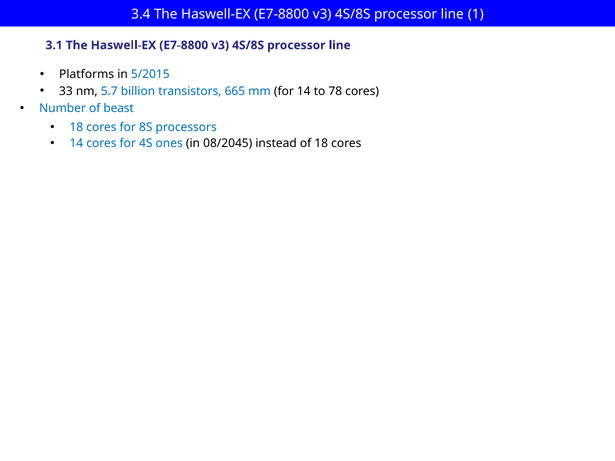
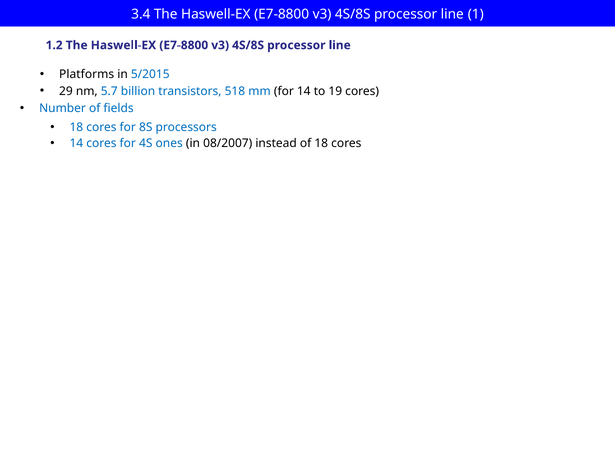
3.1: 3.1 -> 1.2
33: 33 -> 29
665: 665 -> 518
78: 78 -> 19
beast: beast -> fields
08/2045: 08/2045 -> 08/2007
